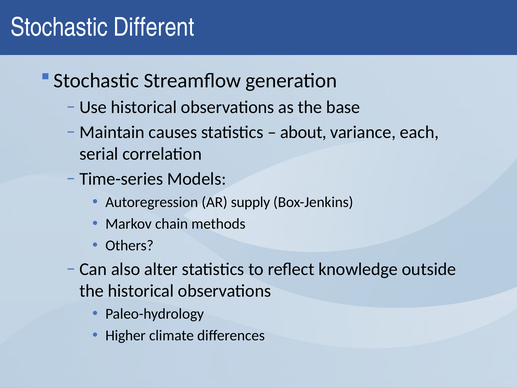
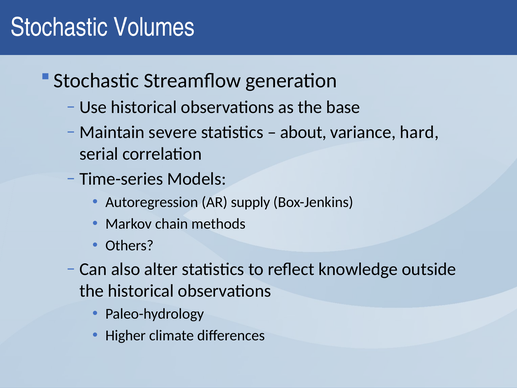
Different: Different -> Volumes
causes: causes -> severe
each: each -> hard
